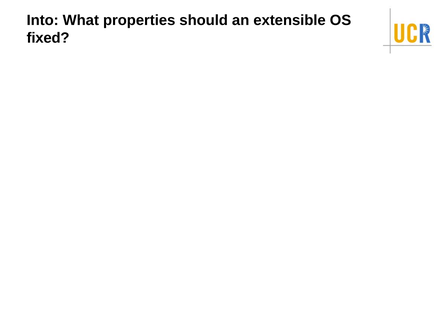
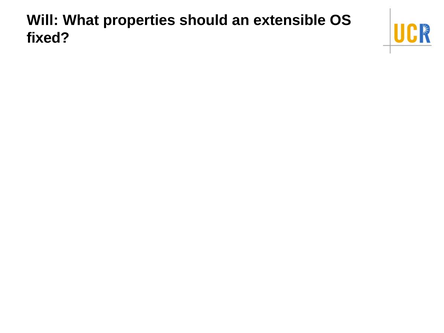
Into: Into -> Will
